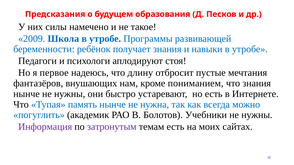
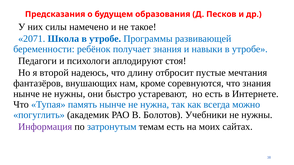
2009: 2009 -> 2071
первое: первое -> второй
пониманием: пониманием -> соревнуются
затронутым colour: purple -> blue
